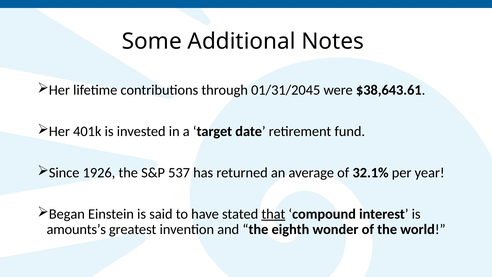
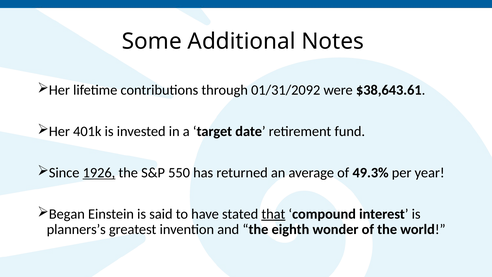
01/31/2045: 01/31/2045 -> 01/31/2092
1926 underline: none -> present
537: 537 -> 550
32.1%: 32.1% -> 49.3%
amounts’s: amounts’s -> planners’s
